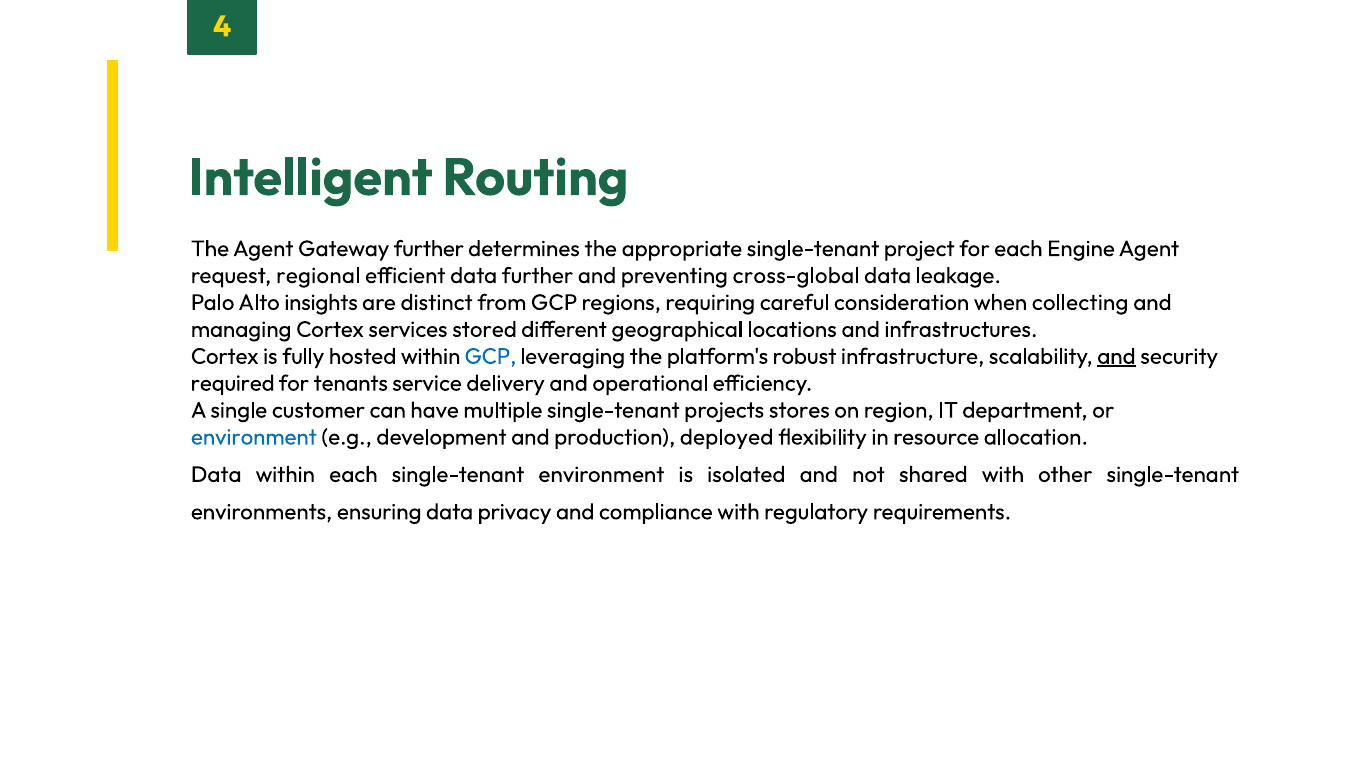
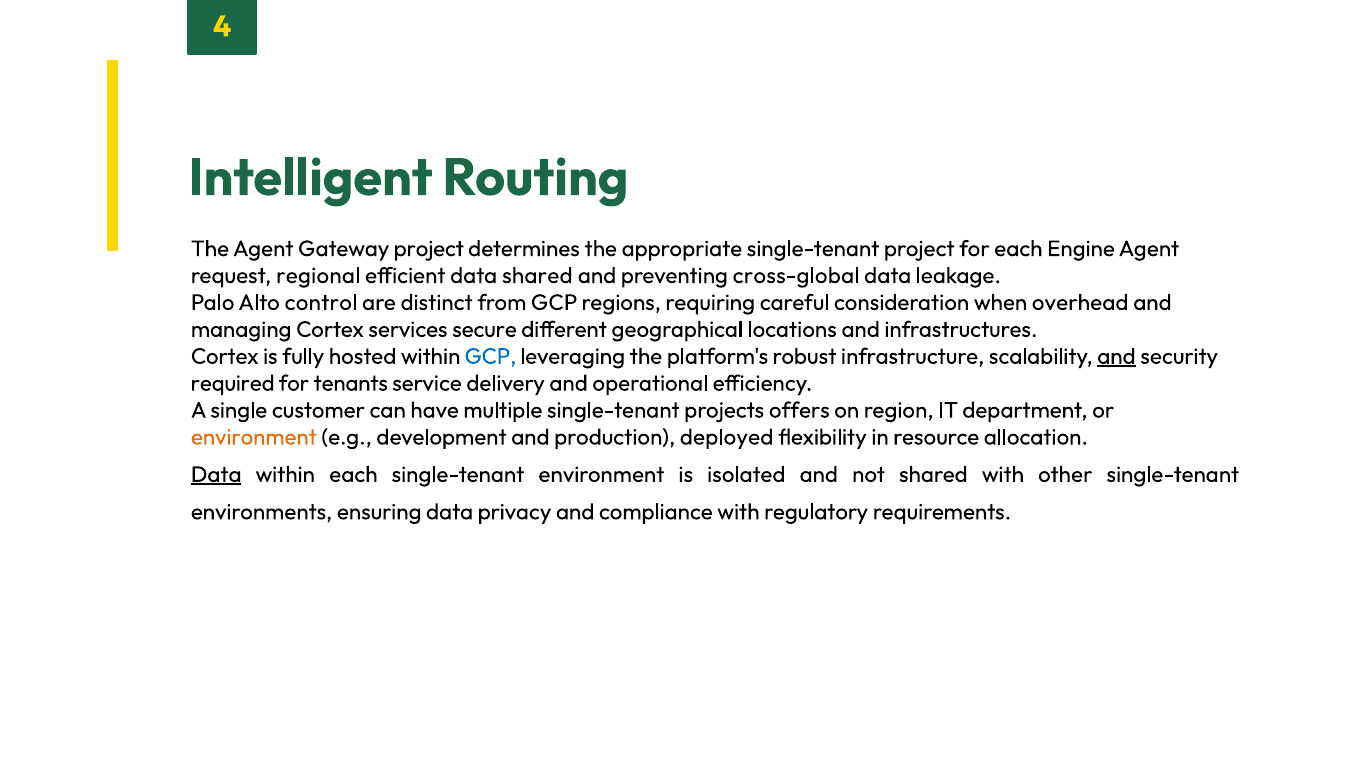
Gateway further: further -> project
data further: further -> shared
insights: insights -> control
collecting: collecting -> overhead
stored: stored -> secure
stores: stores -> offers
environment at (254, 437) colour: blue -> orange
Data at (216, 475) underline: none -> present
